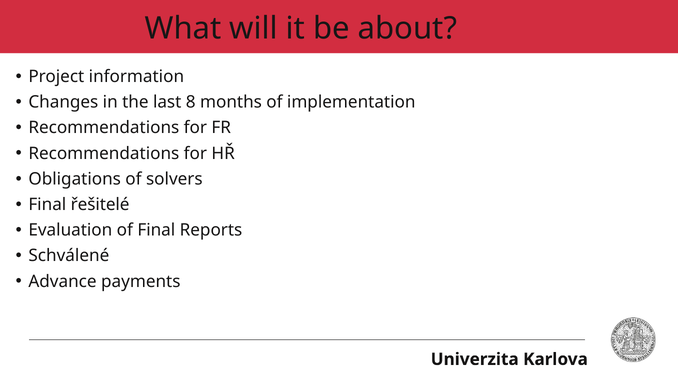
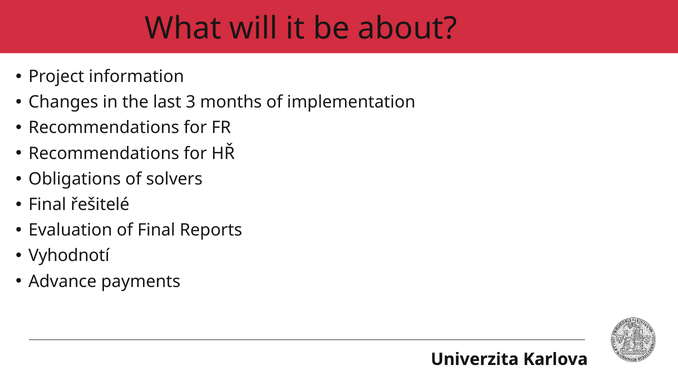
8: 8 -> 3
Schválené: Schválené -> Vyhodnotí
